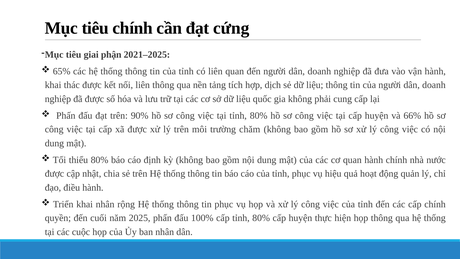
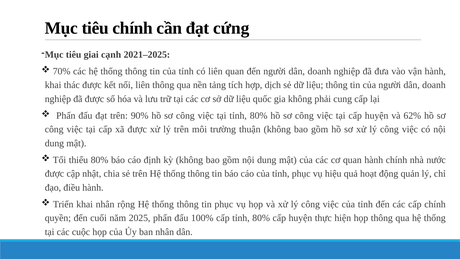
phận: phận -> cạnh
65%: 65% -> 70%
66%: 66% -> 62%
chăm: chăm -> thuận
